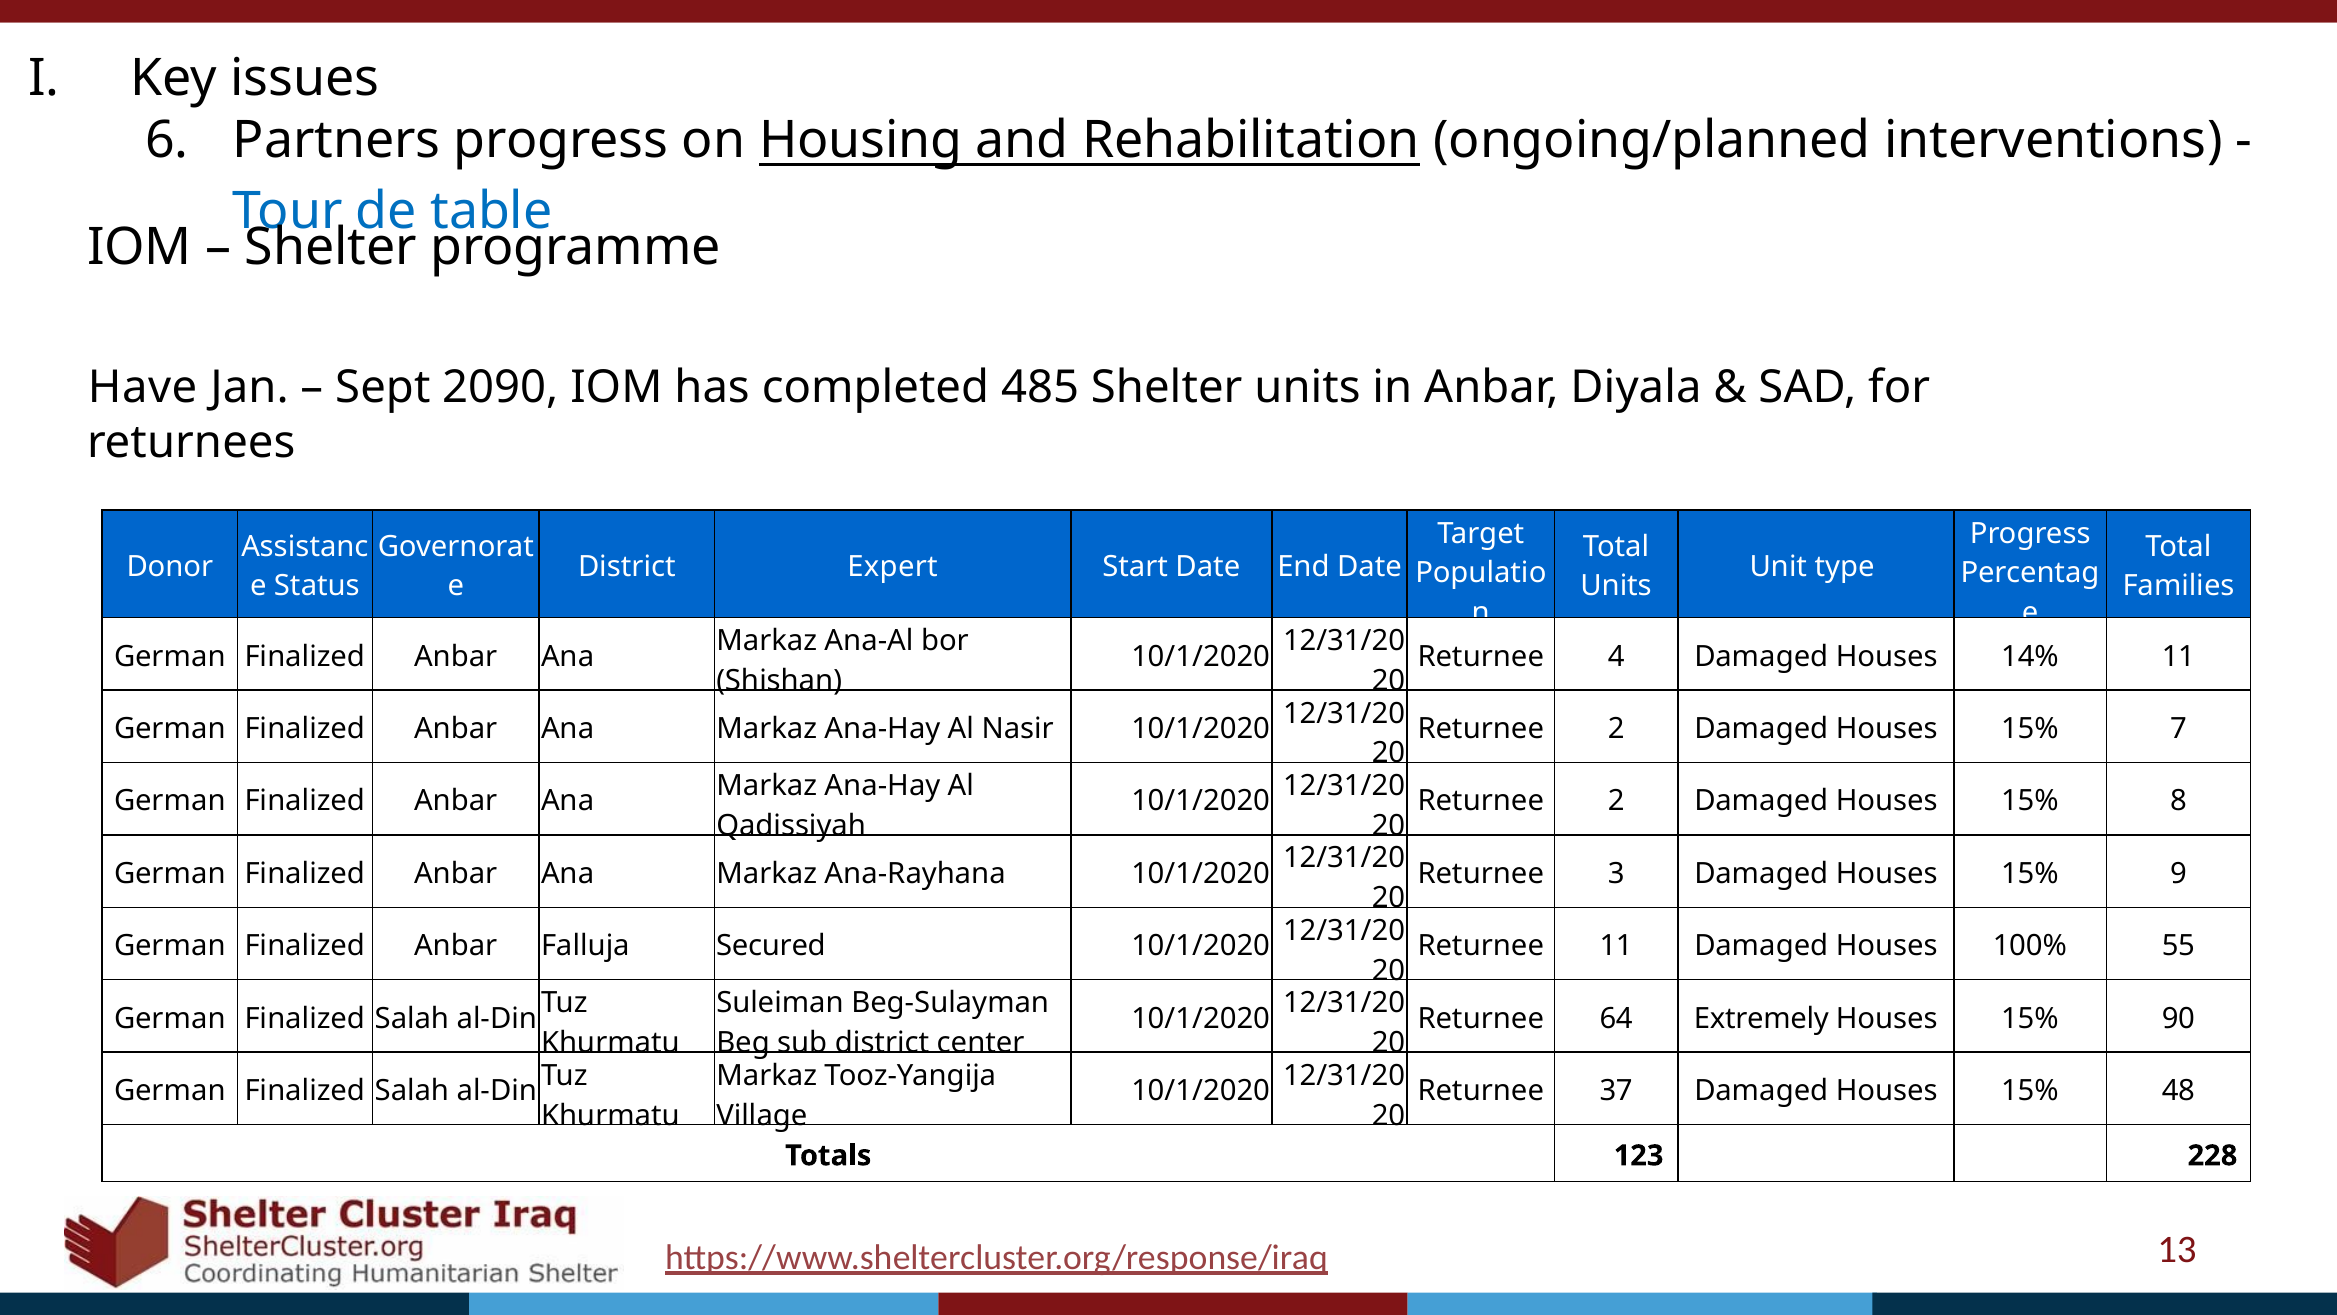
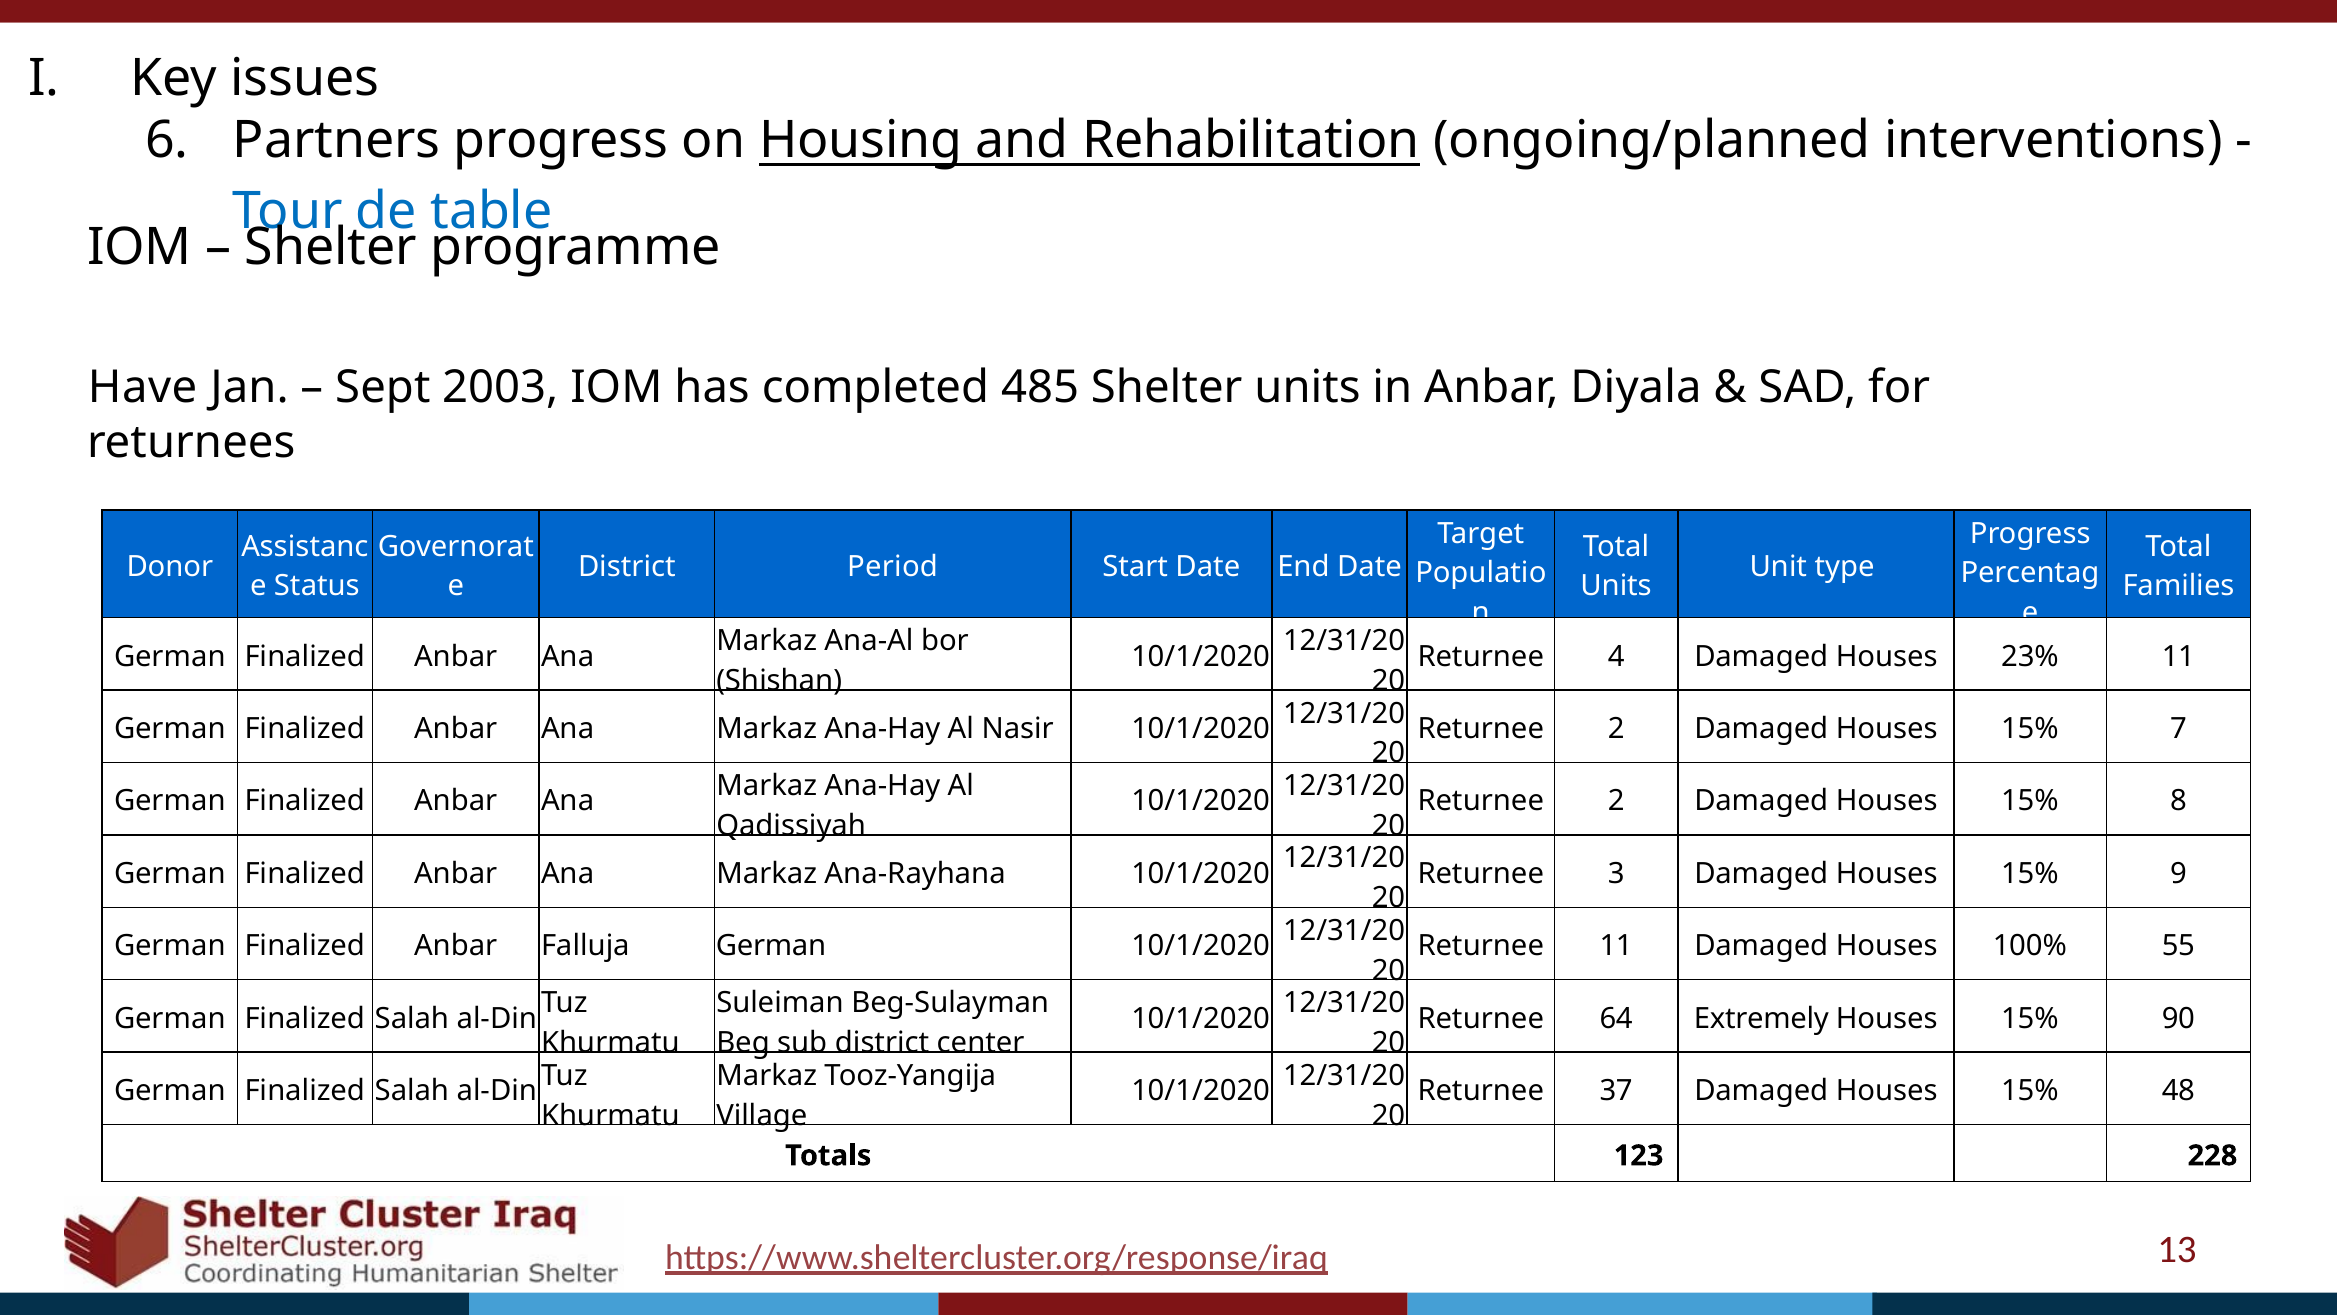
2090: 2090 -> 2003
Expert: Expert -> Period
14%: 14% -> 23%
Falluja Secured: Secured -> German
